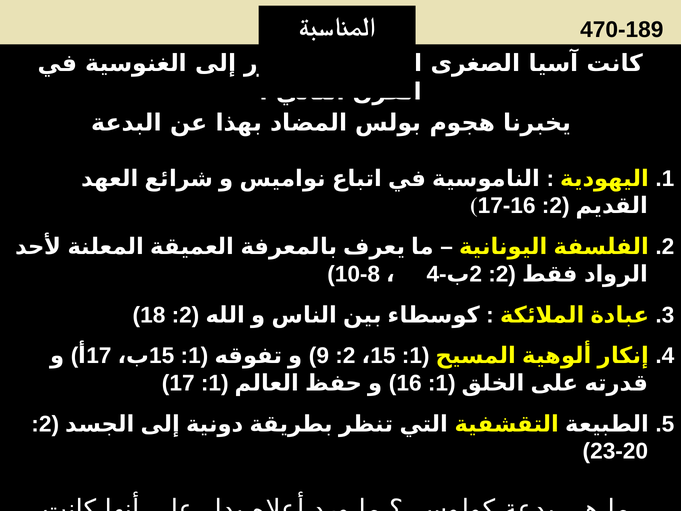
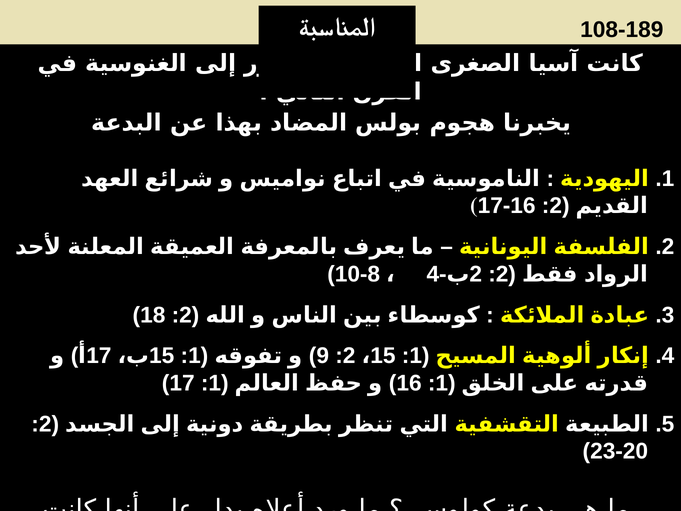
470-189: 470-189 -> 108-189
